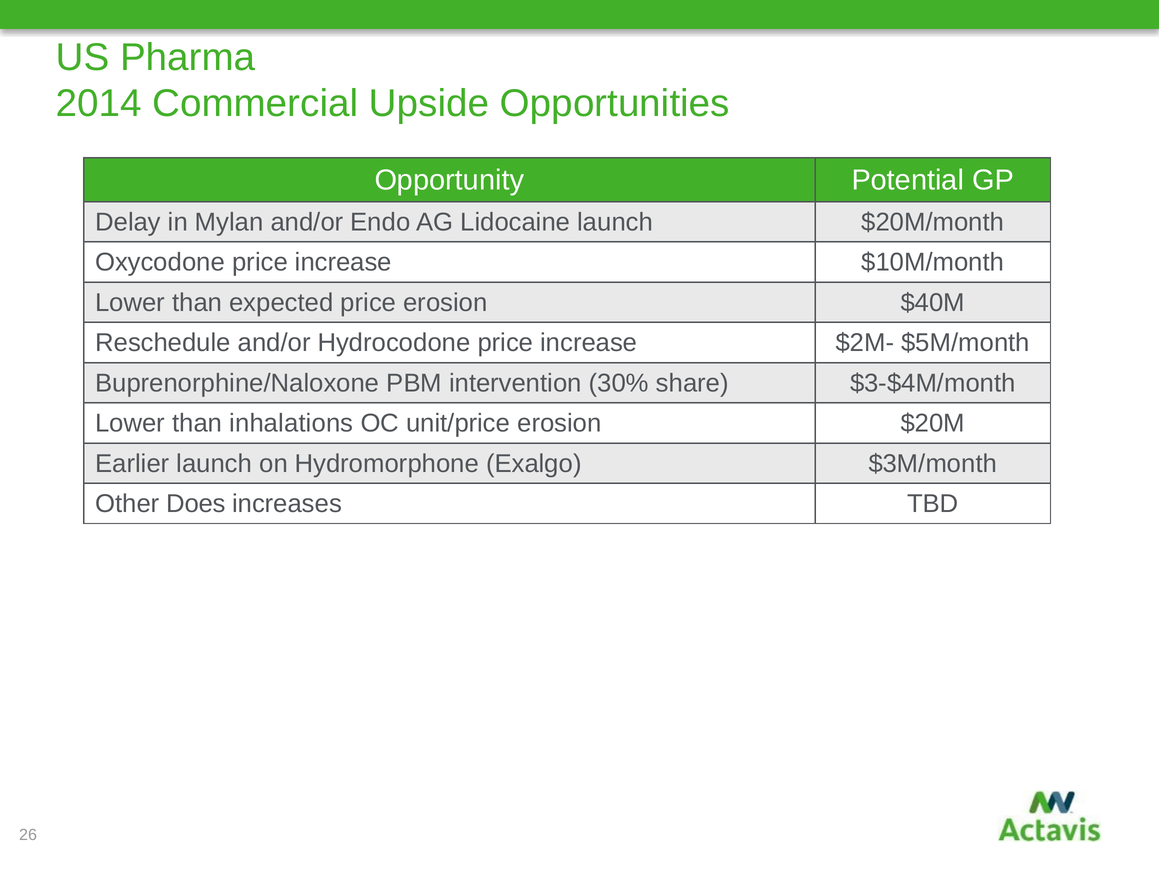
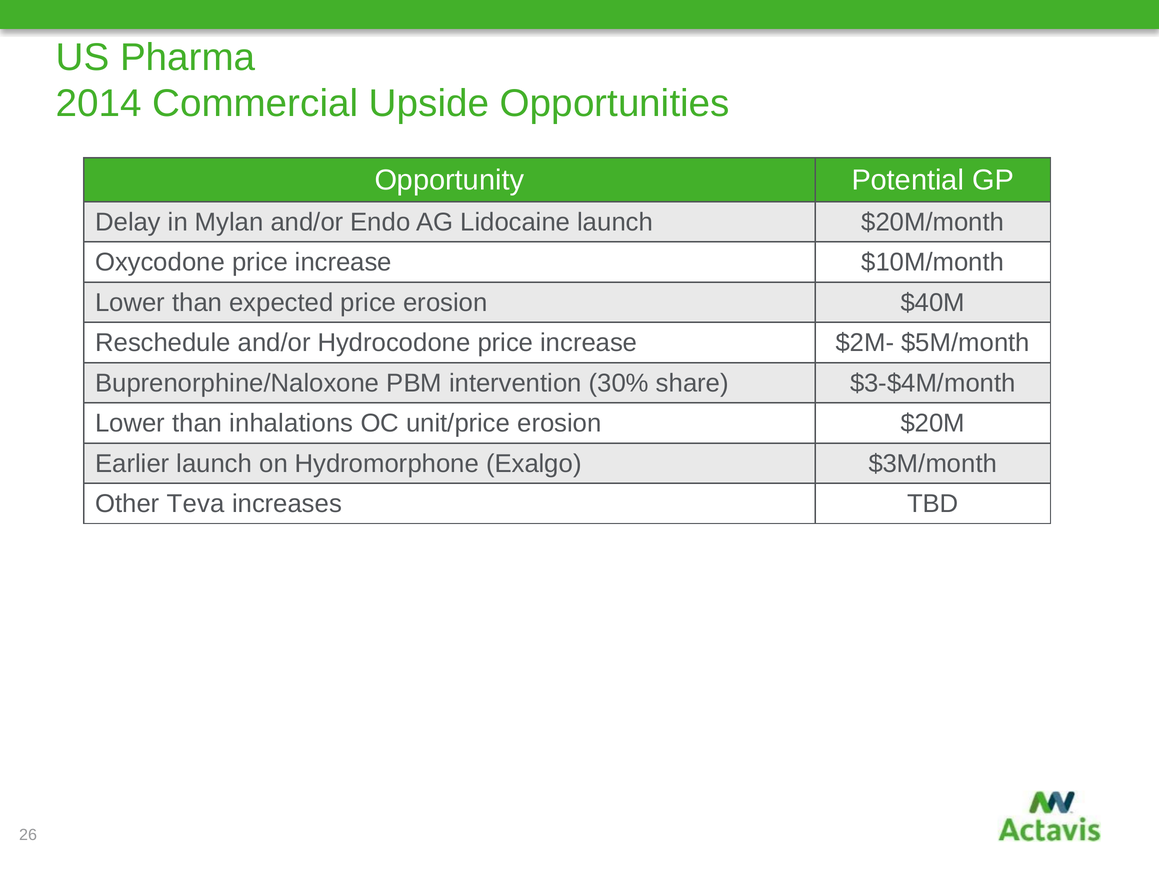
Does: Does -> Teva
